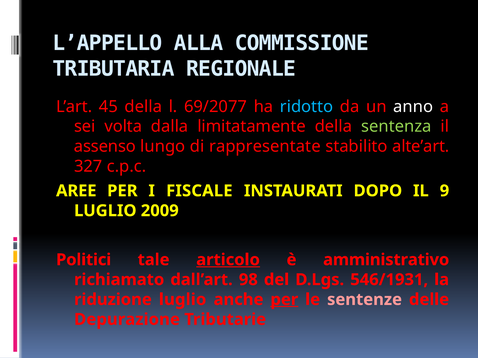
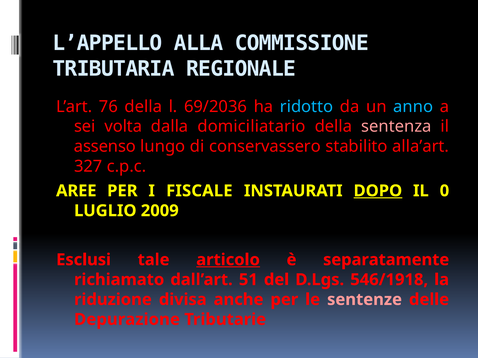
45: 45 -> 76
69/2077: 69/2077 -> 69/2036
anno colour: white -> light blue
limitatamente: limitatamente -> domiciliatario
sentenza colour: light green -> pink
rappresentate: rappresentate -> conservassero
alte’art: alte’art -> alla’art
DOPO underline: none -> present
9: 9 -> 0
Politici: Politici -> Esclusi
amministrativo: amministrativo -> separatamente
98: 98 -> 51
546/1931: 546/1931 -> 546/1918
riduzione luglio: luglio -> divisa
per at (284, 300) underline: present -> none
